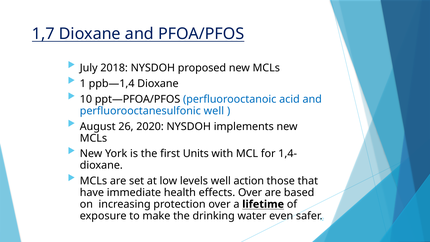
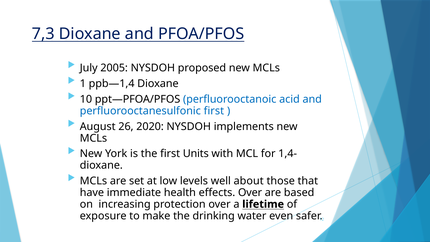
1,7: 1,7 -> 7,3
2018: 2018 -> 2005
perfluorooctanesulfonic well: well -> first
action: action -> about
